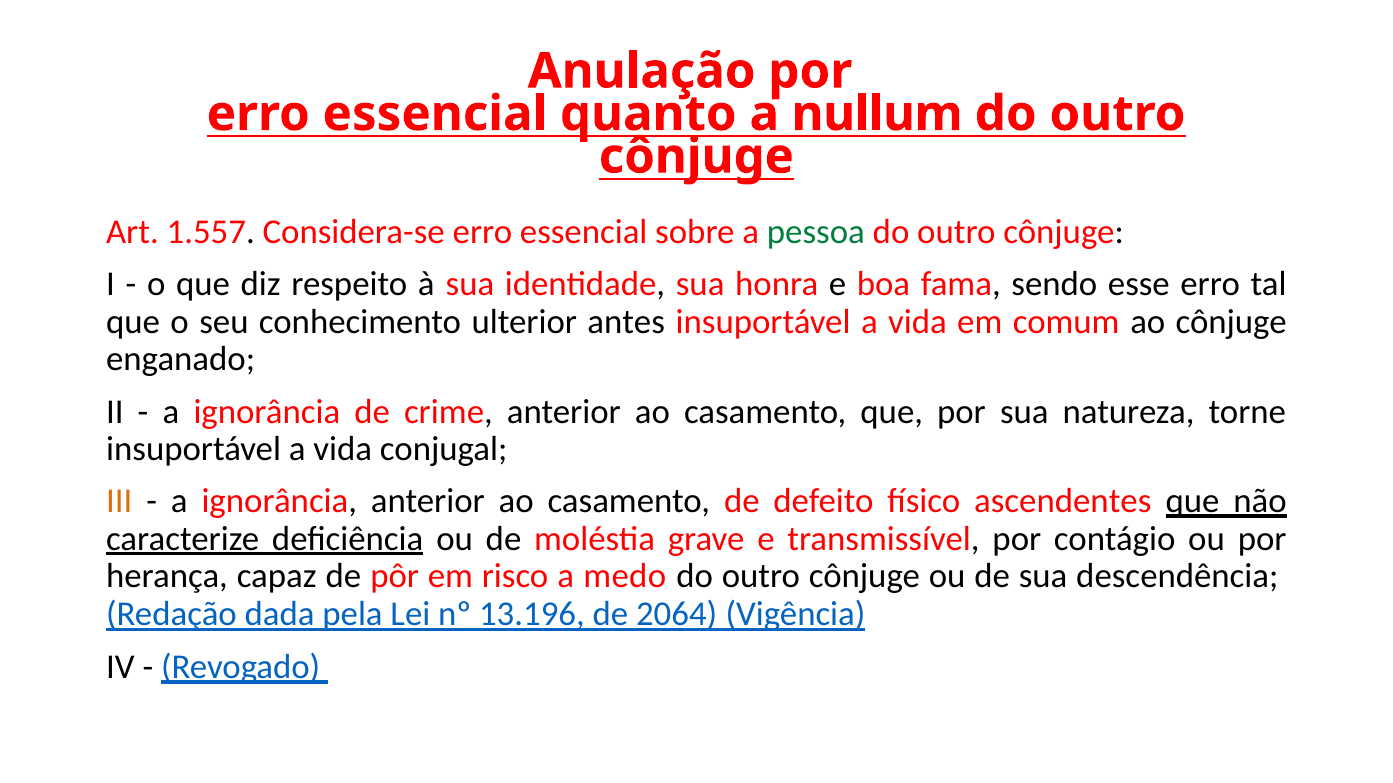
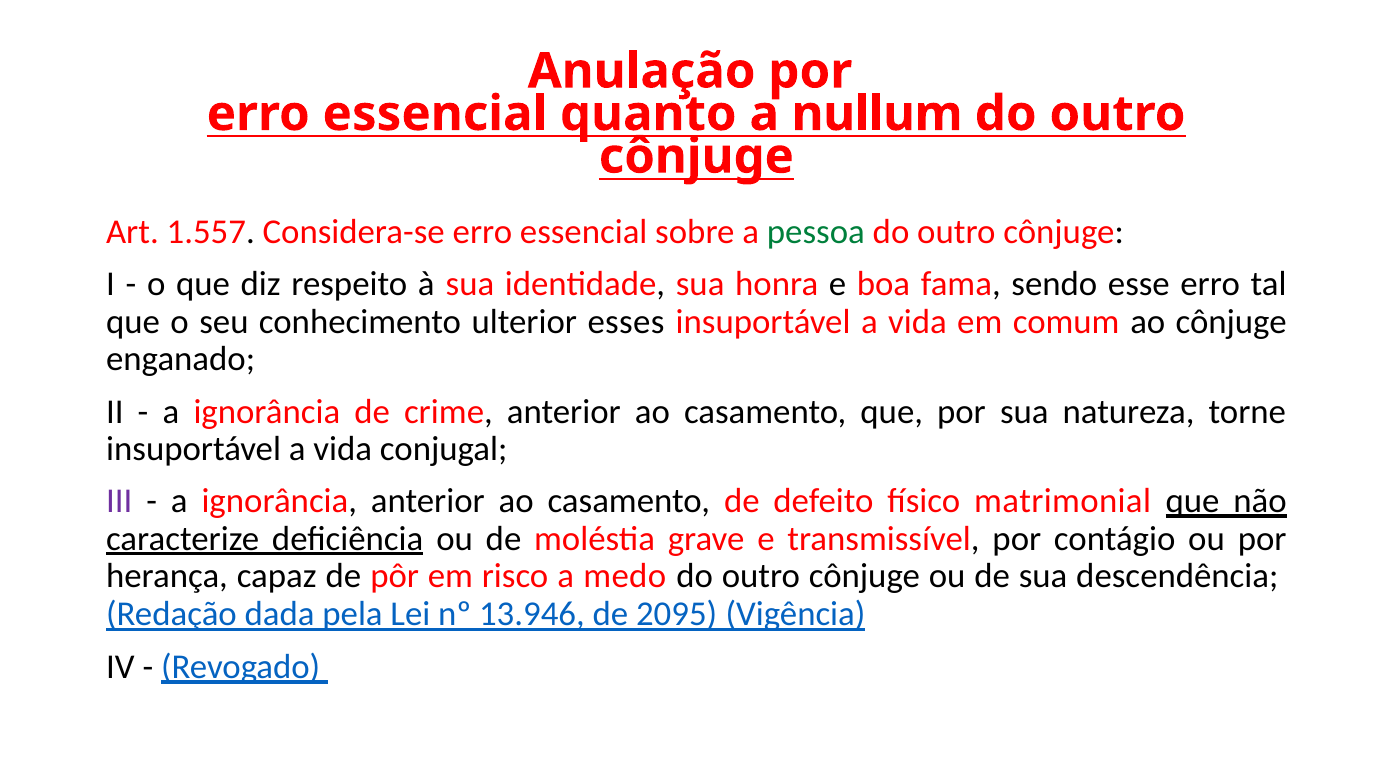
antes: antes -> esses
III colour: orange -> purple
ascendentes: ascendentes -> matrimonial
13.196: 13.196 -> 13.946
2064: 2064 -> 2095
